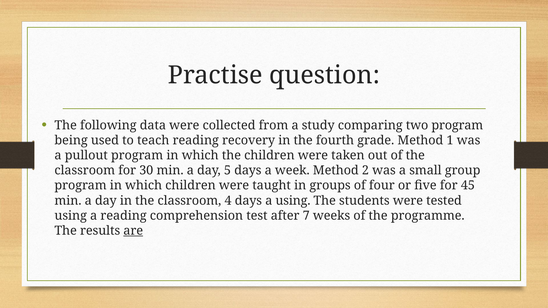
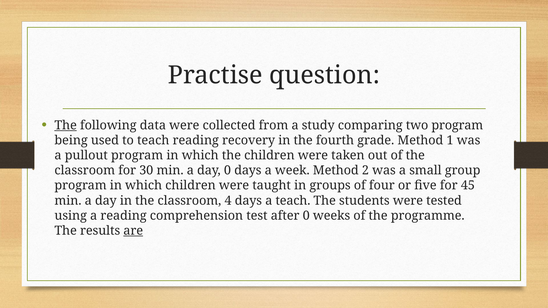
The at (66, 125) underline: none -> present
day 5: 5 -> 0
a using: using -> teach
after 7: 7 -> 0
